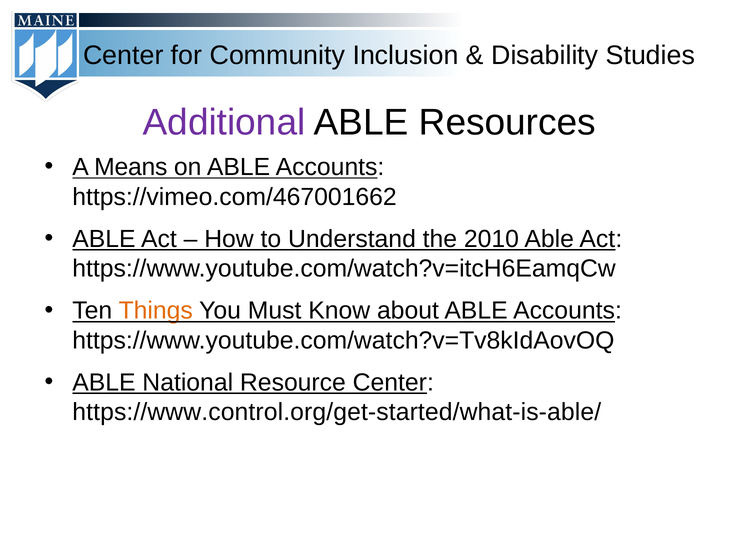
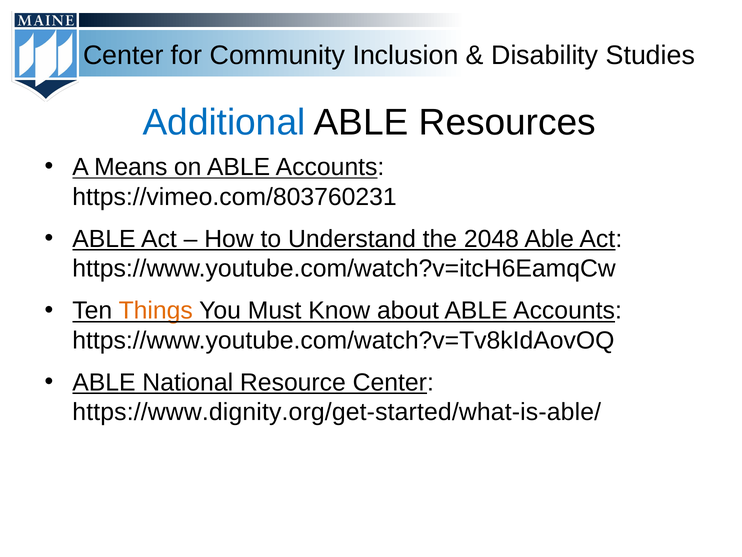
Additional colour: purple -> blue
https://vimeo.com/467001662: https://vimeo.com/467001662 -> https://vimeo.com/803760231
2010: 2010 -> 2048
https://www.control.org/get-started/what-is-able/: https://www.control.org/get-started/what-is-able/ -> https://www.dignity.org/get-started/what-is-able/
